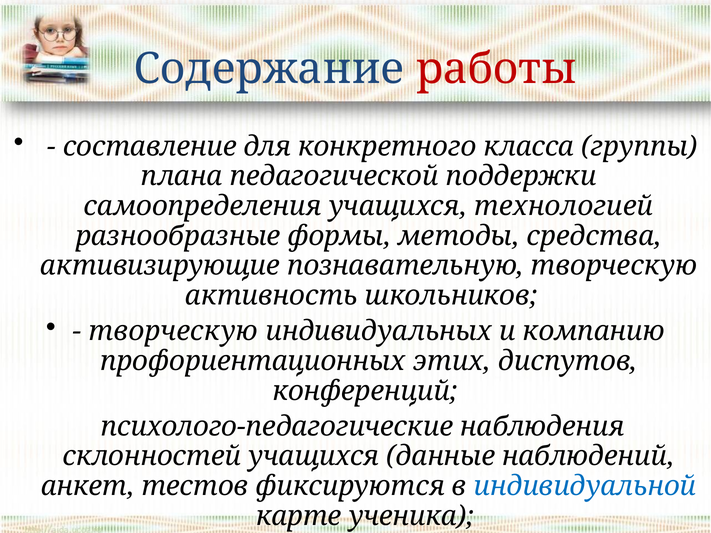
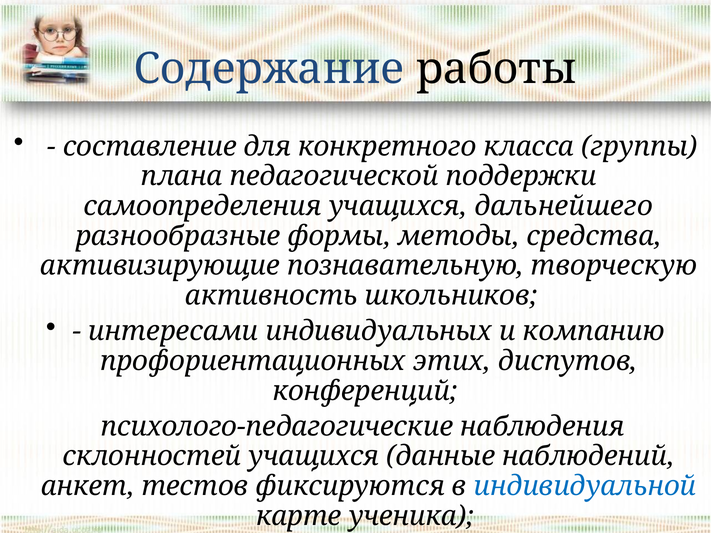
работы colour: red -> black
технологией: технологией -> дальнейшего
творческую at (173, 331): творческую -> интересами
